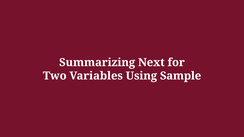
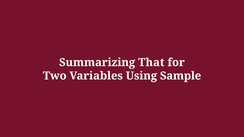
Next: Next -> That
